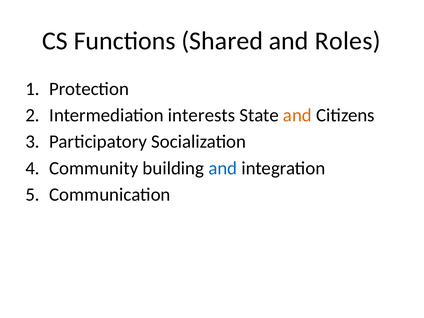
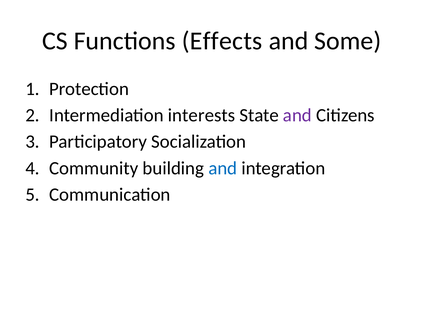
Shared: Shared -> Effects
Roles: Roles -> Some
and at (297, 115) colour: orange -> purple
